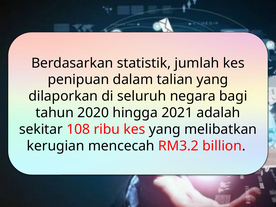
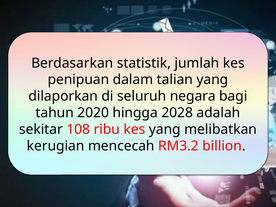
2021: 2021 -> 2028
